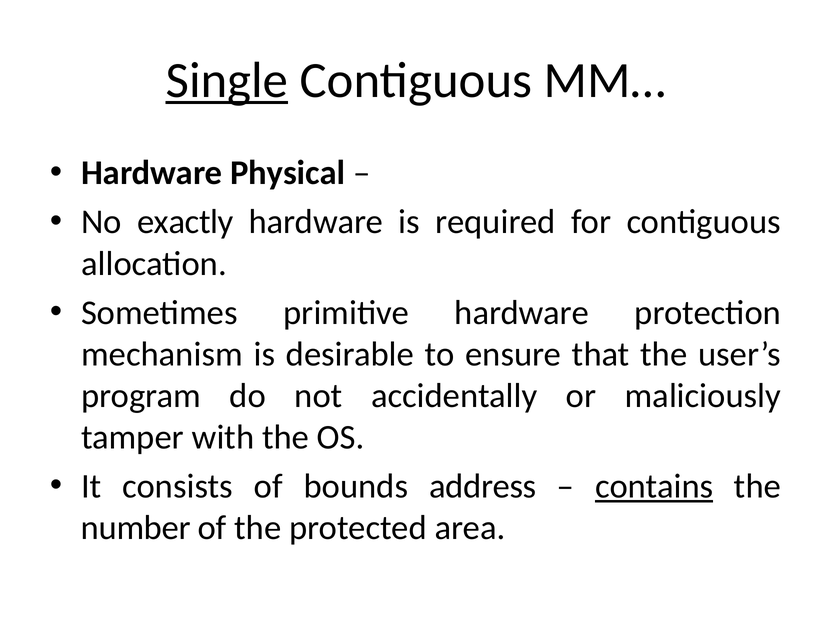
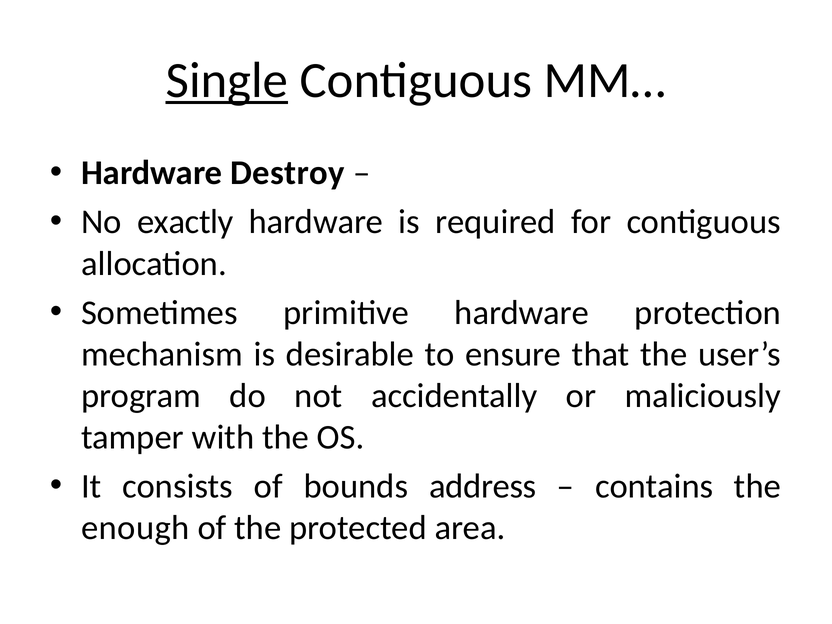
Physical: Physical -> Destroy
contains underline: present -> none
number: number -> enough
